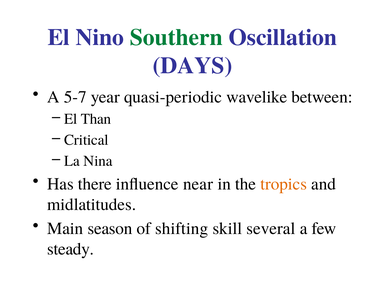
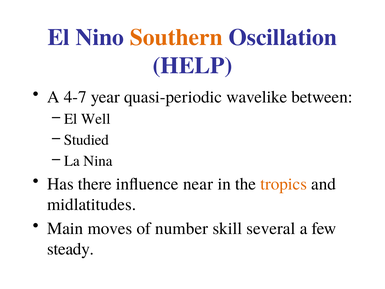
Southern colour: green -> orange
DAYS: DAYS -> HELP
5-7: 5-7 -> 4-7
Than: Than -> Well
Critical: Critical -> Studied
season: season -> moves
shifting: shifting -> number
